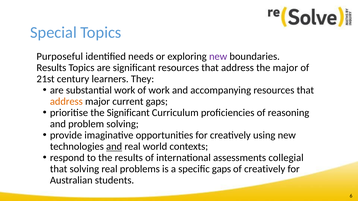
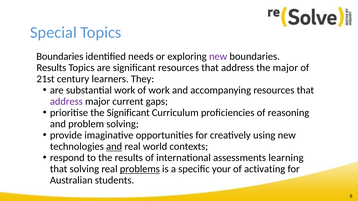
Purposeful at (60, 57): Purposeful -> Boundaries
address at (66, 102) colour: orange -> purple
collegial: collegial -> learning
problems underline: none -> present
specific gaps: gaps -> your
of creatively: creatively -> activating
